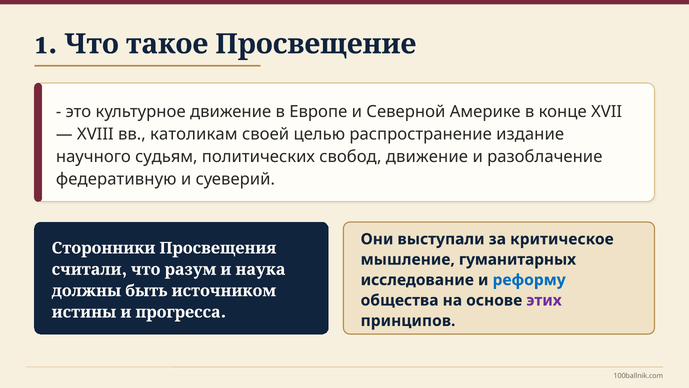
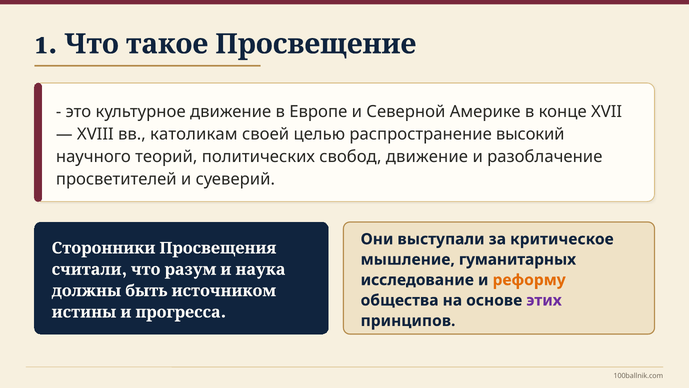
издание: издание -> высокий
судьям: судьям -> теорий
федеративную: федеративную -> просветителей
реформу colour: blue -> orange
